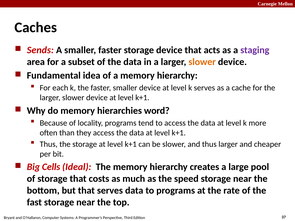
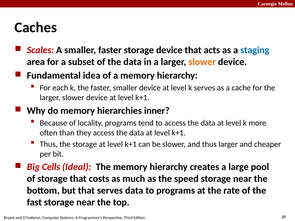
Sends: Sends -> Scales
staging colour: purple -> blue
word: word -> inner
